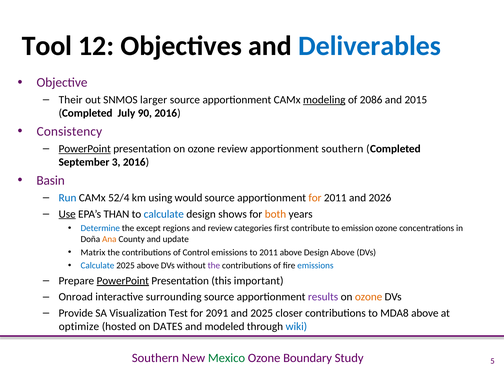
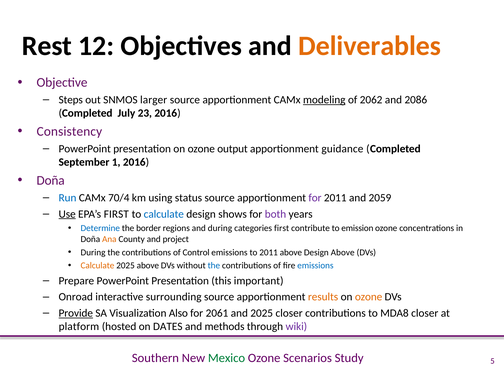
Tool: Tool -> Rest
Deliverables colour: blue -> orange
Their: Their -> Steps
2086: 2086 -> 2062
2015: 2015 -> 2086
90: 90 -> 23
PowerPoint at (85, 149) underline: present -> none
ozone review: review -> output
apportionment southern: southern -> guidance
3: 3 -> 1
Basin at (51, 180): Basin -> Doña
52/4: 52/4 -> 70/4
would: would -> status
for at (315, 198) colour: orange -> purple
2026: 2026 -> 2059
EPA’s THAN: THAN -> FIRST
both colour: orange -> purple
except: except -> border
and review: review -> during
update: update -> project
Matrix at (93, 252): Matrix -> During
Calculate at (97, 266) colour: blue -> orange
the at (214, 266) colour: purple -> blue
PowerPoint at (123, 281) underline: present -> none
results colour: purple -> orange
Provide underline: none -> present
Test: Test -> Also
2091: 2091 -> 2061
MDA8 above: above -> closer
optimize: optimize -> platform
modeled: modeled -> methods
wiki colour: blue -> purple
Boundary: Boundary -> Scenarios
